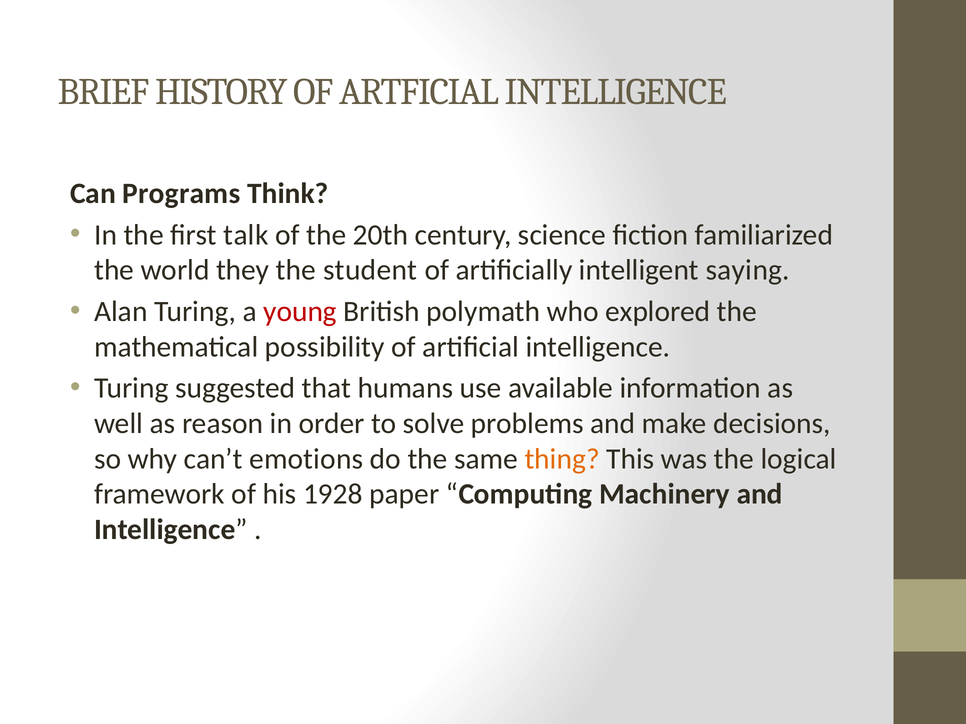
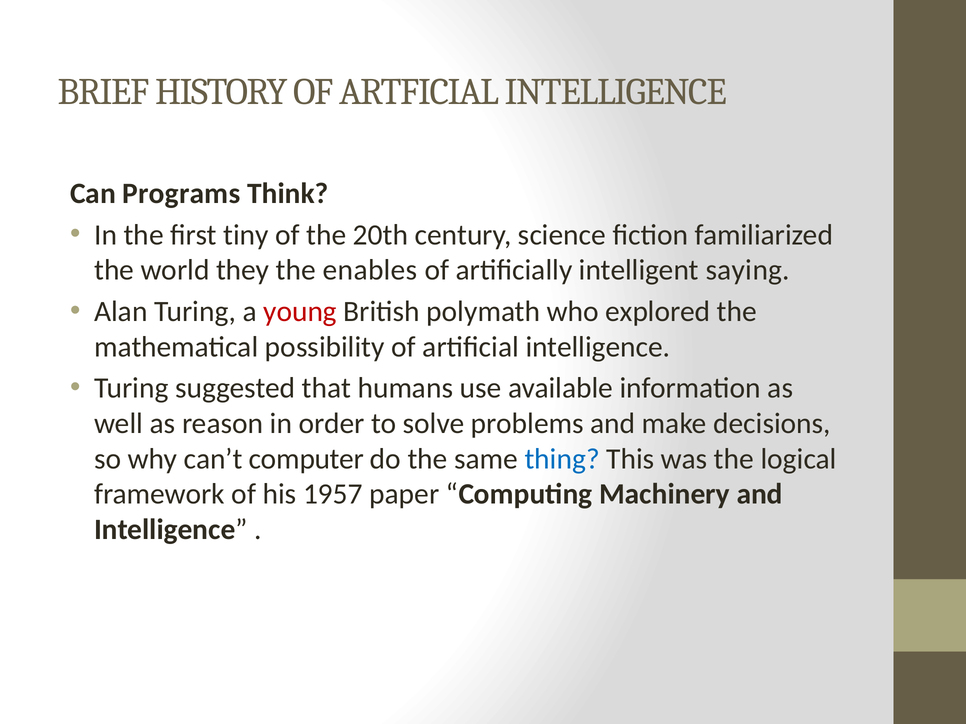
talk: talk -> tiny
student: student -> enables
emotions: emotions -> computer
thing colour: orange -> blue
1928: 1928 -> 1957
